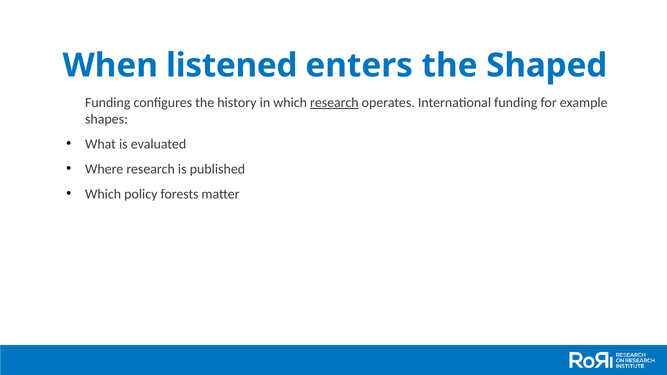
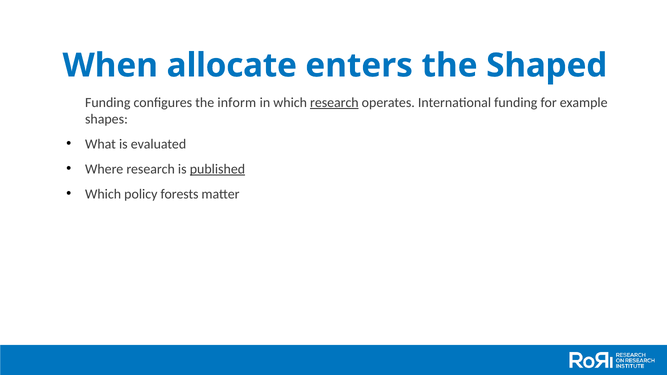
listened: listened -> allocate
history: history -> inform
published underline: none -> present
